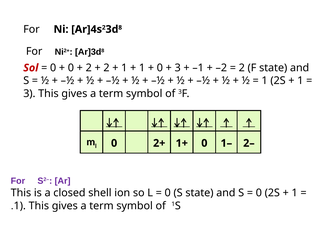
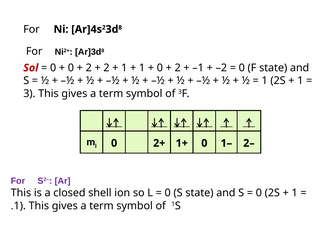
3 at (178, 68): 3 -> 2
2 at (242, 68): 2 -> 0
